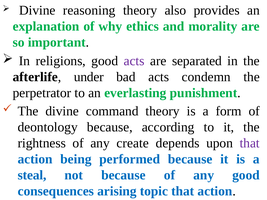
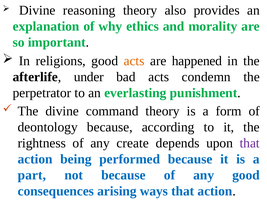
acts at (134, 61) colour: purple -> orange
separated: separated -> happened
steal: steal -> part
topic: topic -> ways
